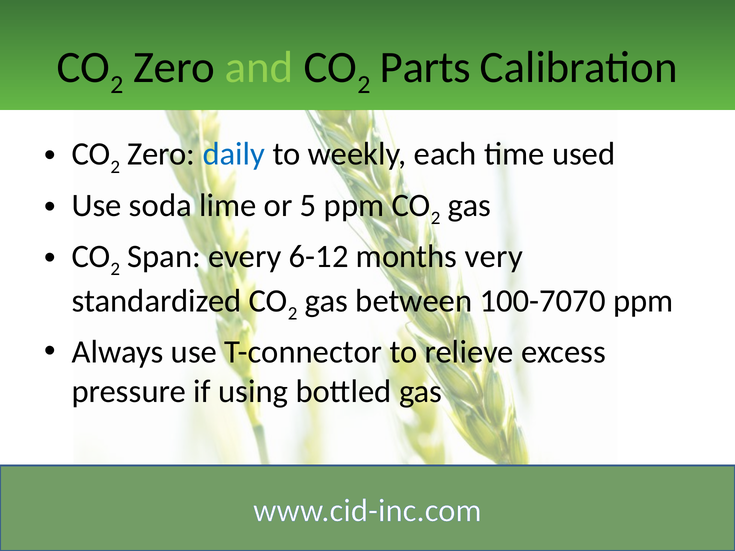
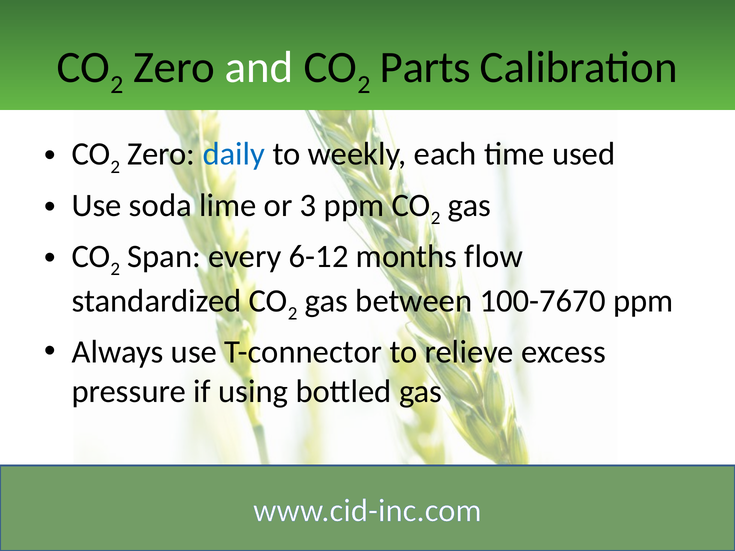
and colour: light green -> white
5: 5 -> 3
very: very -> flow
100-7070: 100-7070 -> 100-7670
